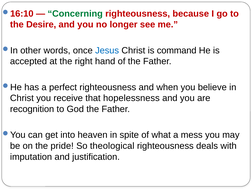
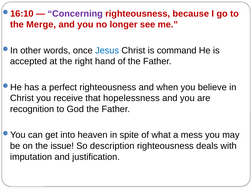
Concerning colour: green -> purple
Desire: Desire -> Merge
pride: pride -> issue
theological: theological -> description
